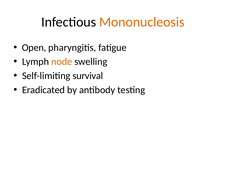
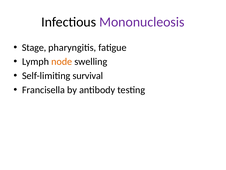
Mononucleosis colour: orange -> purple
Open: Open -> Stage
Eradicated: Eradicated -> Francisella
